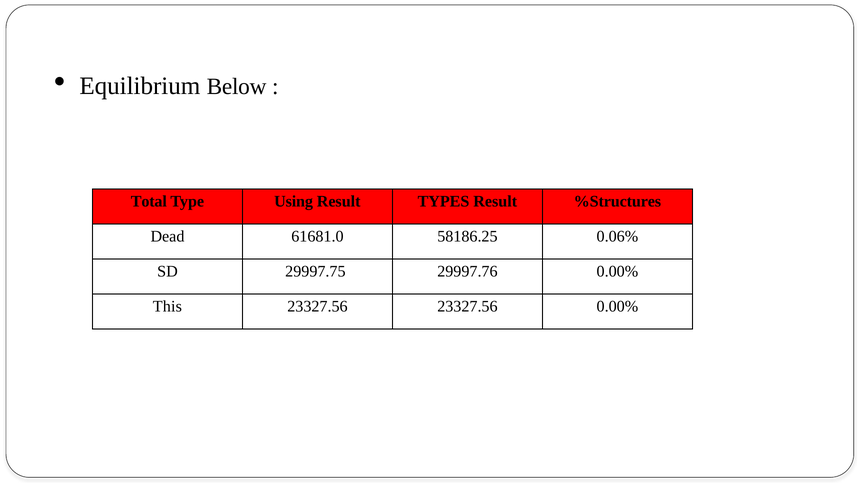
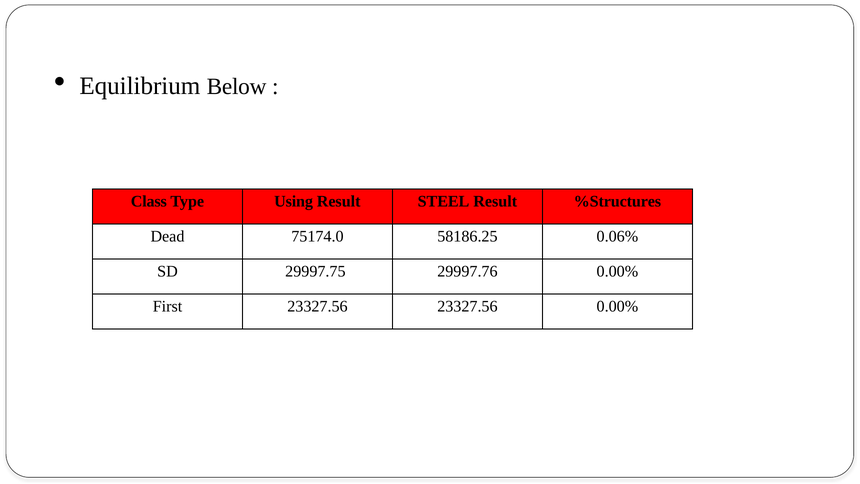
Total: Total -> Class
TYPES: TYPES -> STEEL
61681.0: 61681.0 -> 75174.0
This: This -> First
